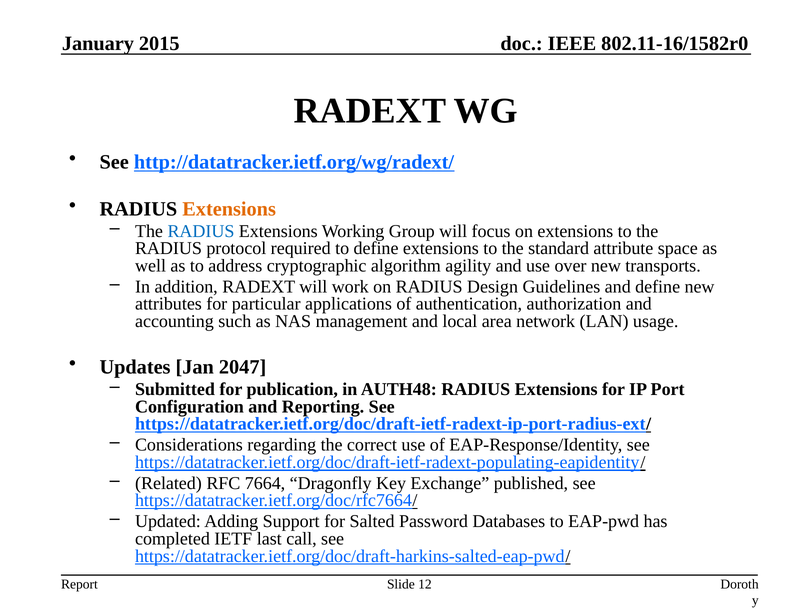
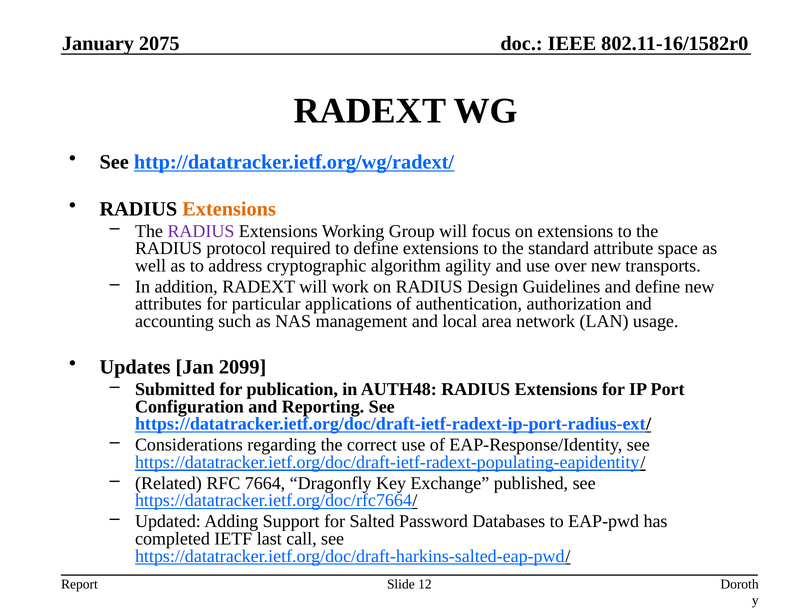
2015: 2015 -> 2075
RADIUS at (201, 231) colour: blue -> purple
2047: 2047 -> 2099
